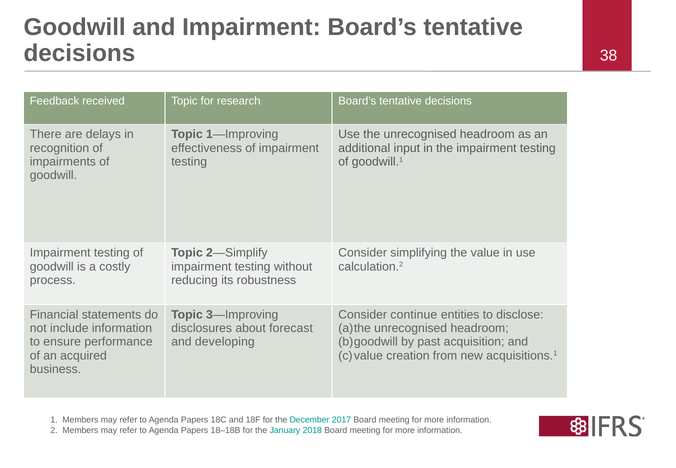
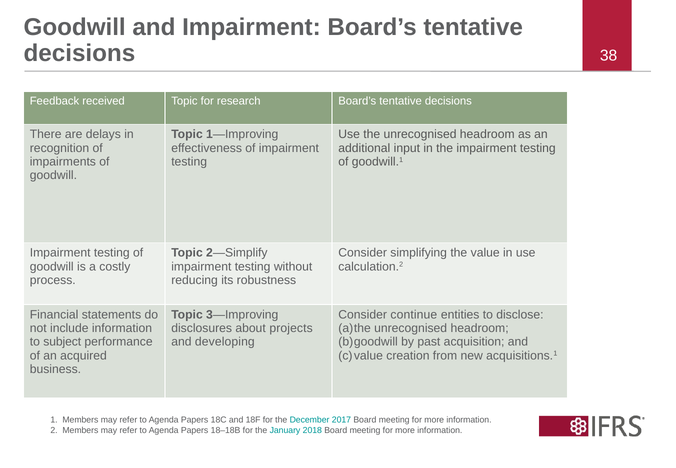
forecast: forecast -> projects
ensure: ensure -> subject
